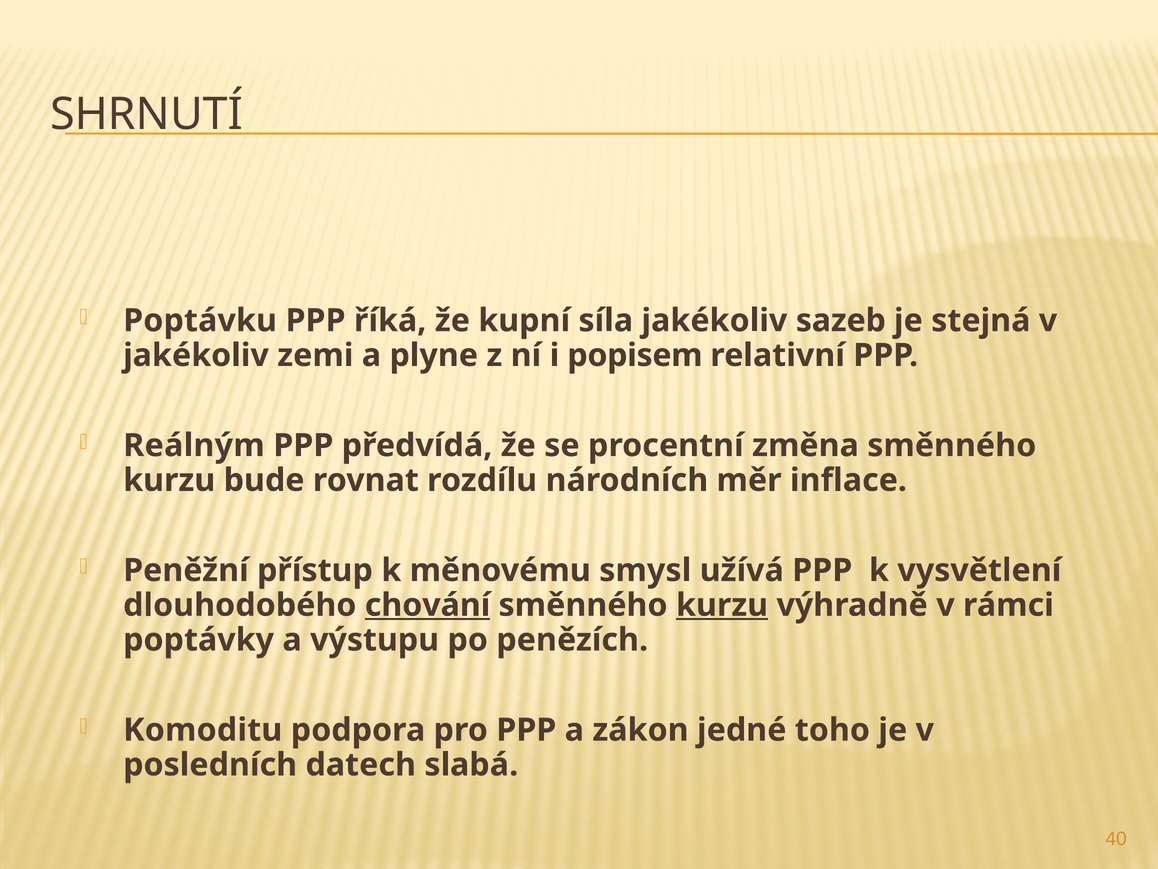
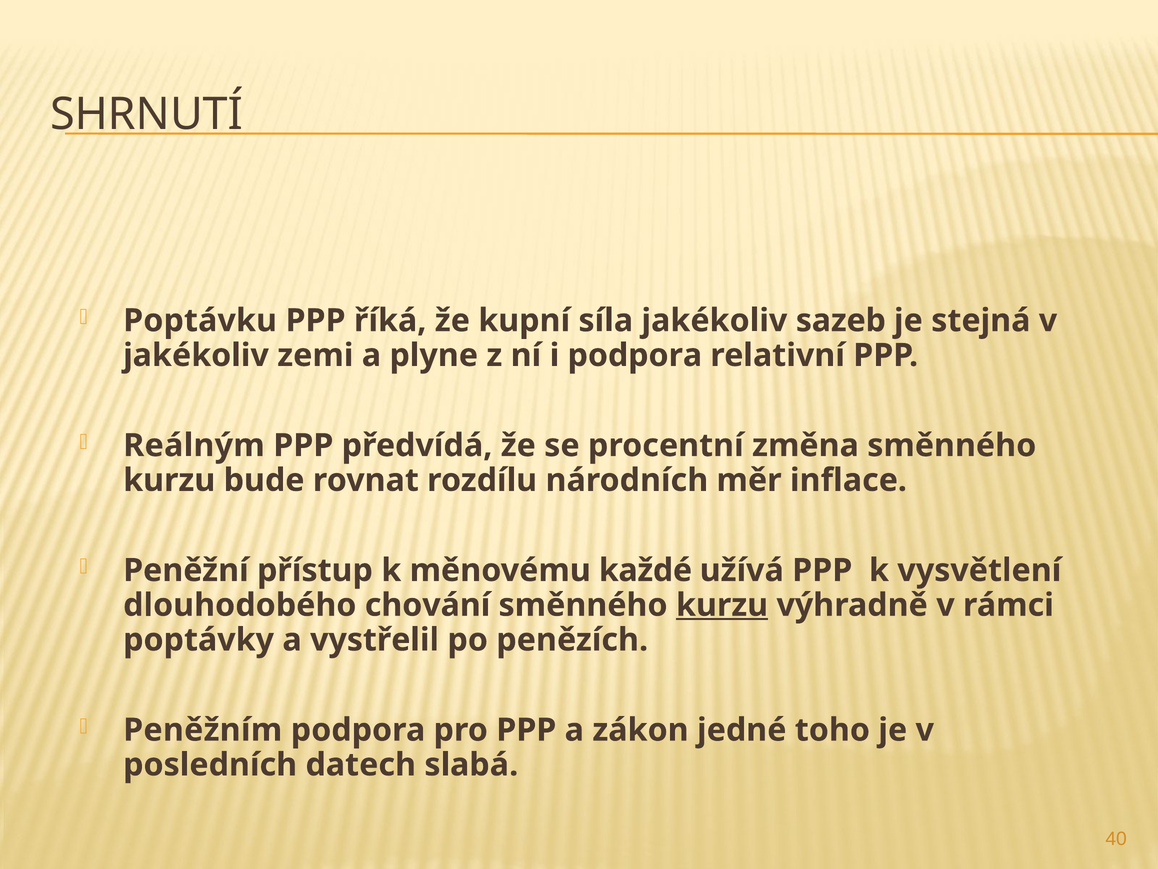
i popisem: popisem -> podpora
smysl: smysl -> každé
chování underline: present -> none
výstupu: výstupu -> vystřelil
Komoditu: Komoditu -> Peněžním
